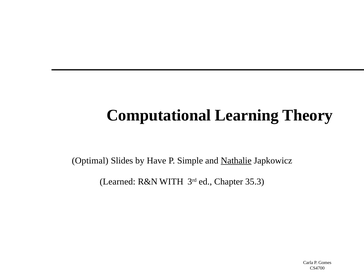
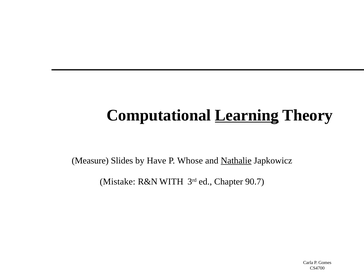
Learning underline: none -> present
Optimal: Optimal -> Measure
Simple: Simple -> Whose
Learned: Learned -> Mistake
35.3: 35.3 -> 90.7
